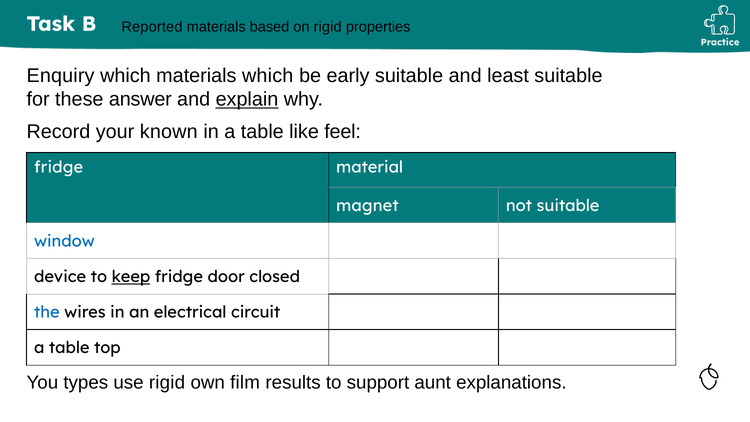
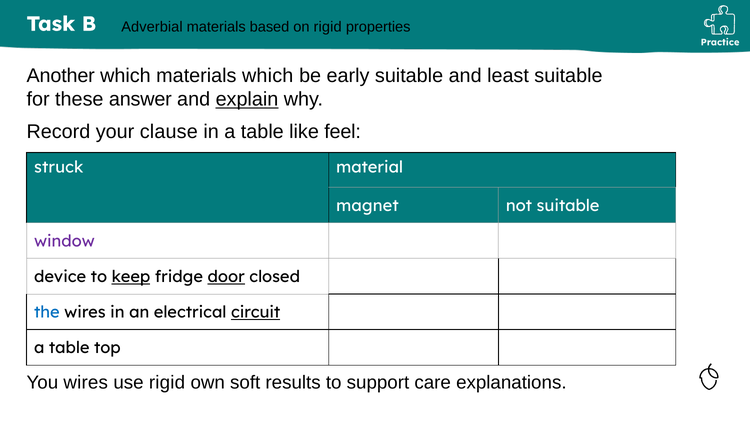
Reported: Reported -> Adverbial
Enquiry: Enquiry -> Another
known: known -> clause
fridge at (59, 167): fridge -> struck
window colour: blue -> purple
door underline: none -> present
circuit underline: none -> present
You types: types -> wires
film: film -> soft
aunt: aunt -> care
